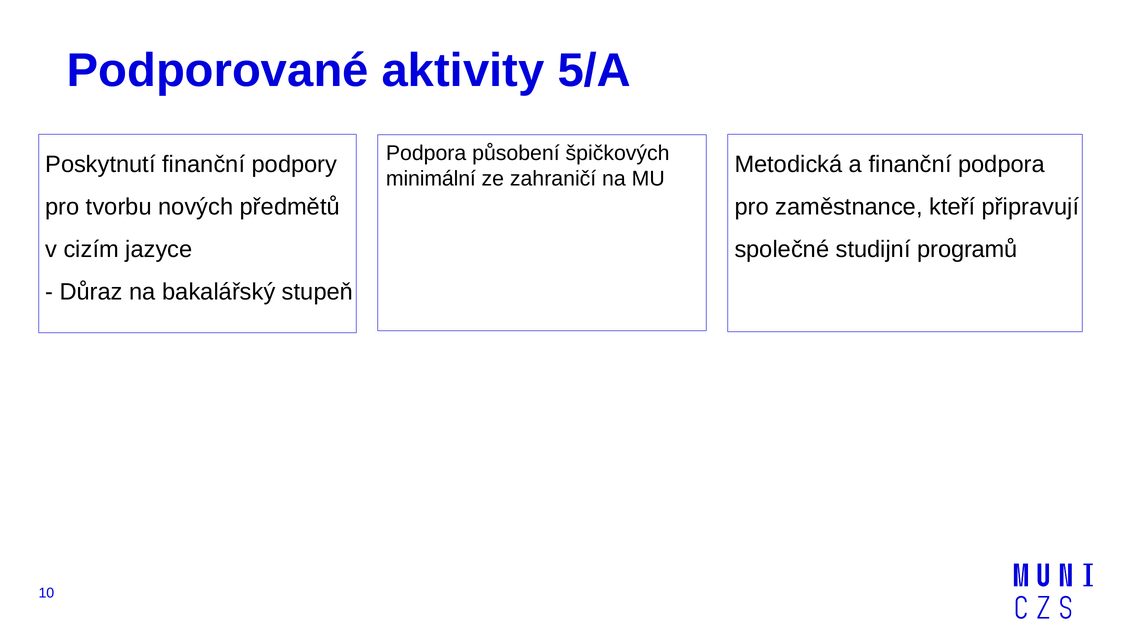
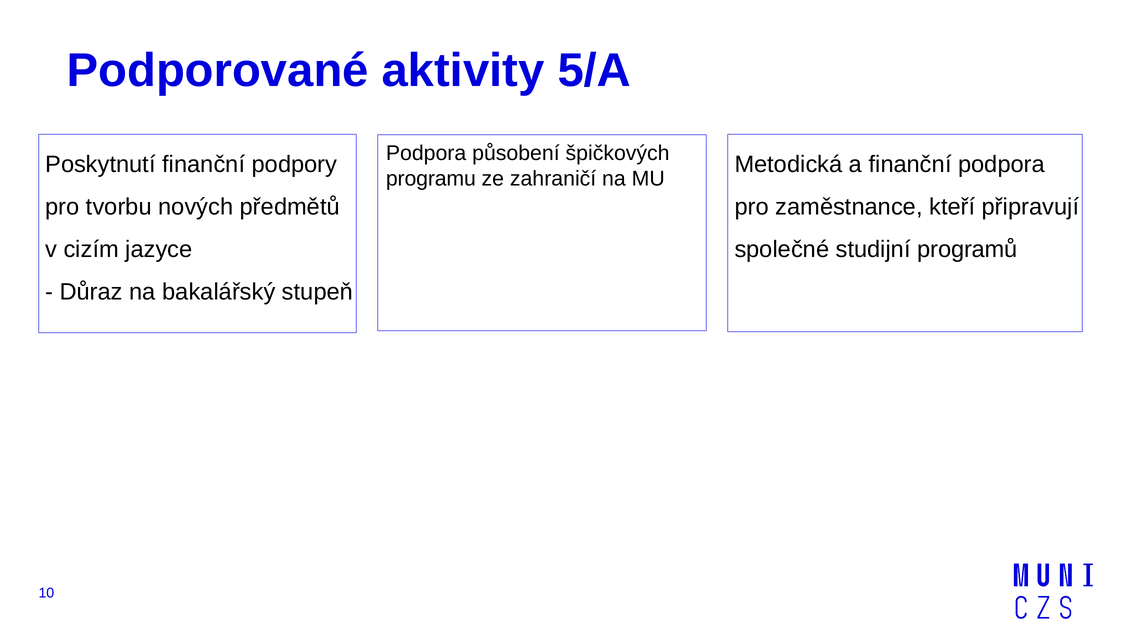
minimální: minimální -> programu
